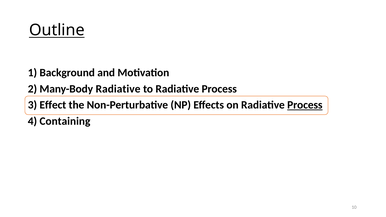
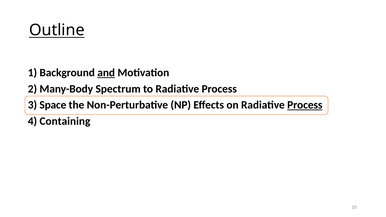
and underline: none -> present
Many-Body Radiative: Radiative -> Spectrum
Effect: Effect -> Space
